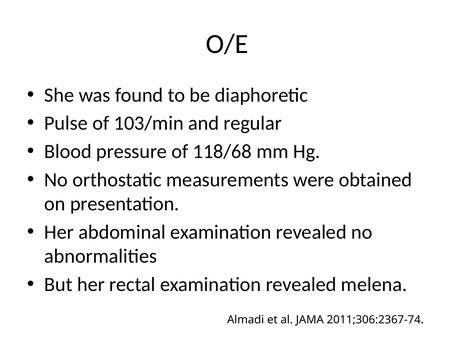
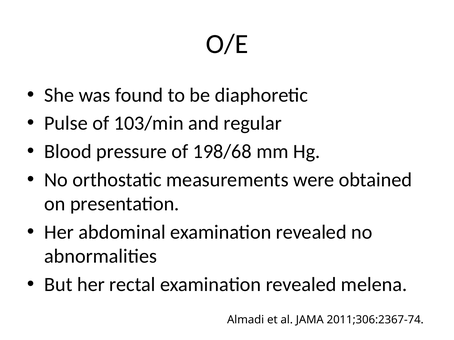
118/68: 118/68 -> 198/68
